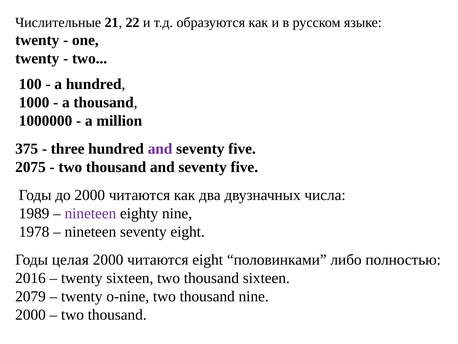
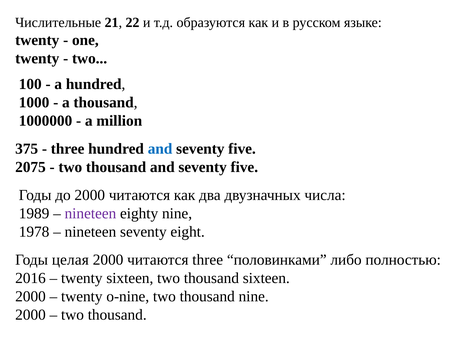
and at (160, 148) colour: purple -> blue
читаются eight: eight -> three
2079 at (31, 296): 2079 -> 2000
